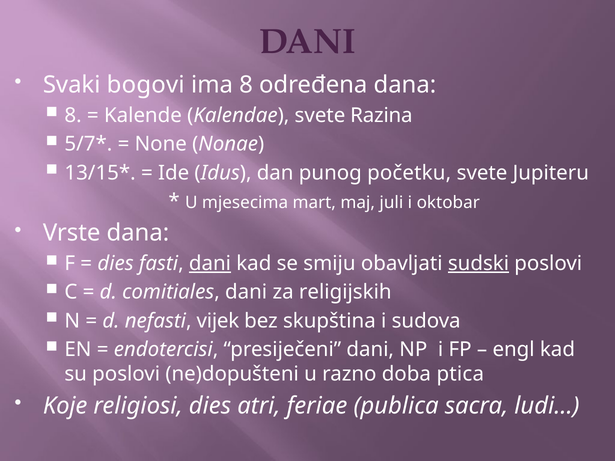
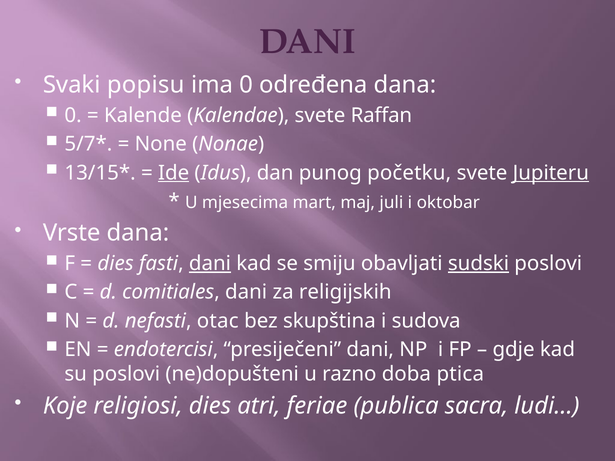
bogovi: bogovi -> popisu
ima 8: 8 -> 0
8 at (73, 115): 8 -> 0
Razina: Razina -> Raffan
Ide underline: none -> present
Jupiteru underline: none -> present
vijek: vijek -> otac
engl: engl -> gdje
